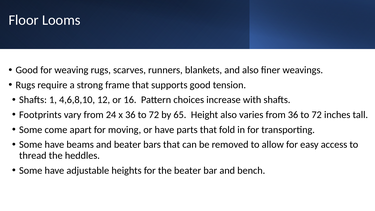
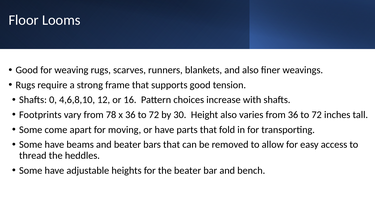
1: 1 -> 0
24: 24 -> 78
65: 65 -> 30
